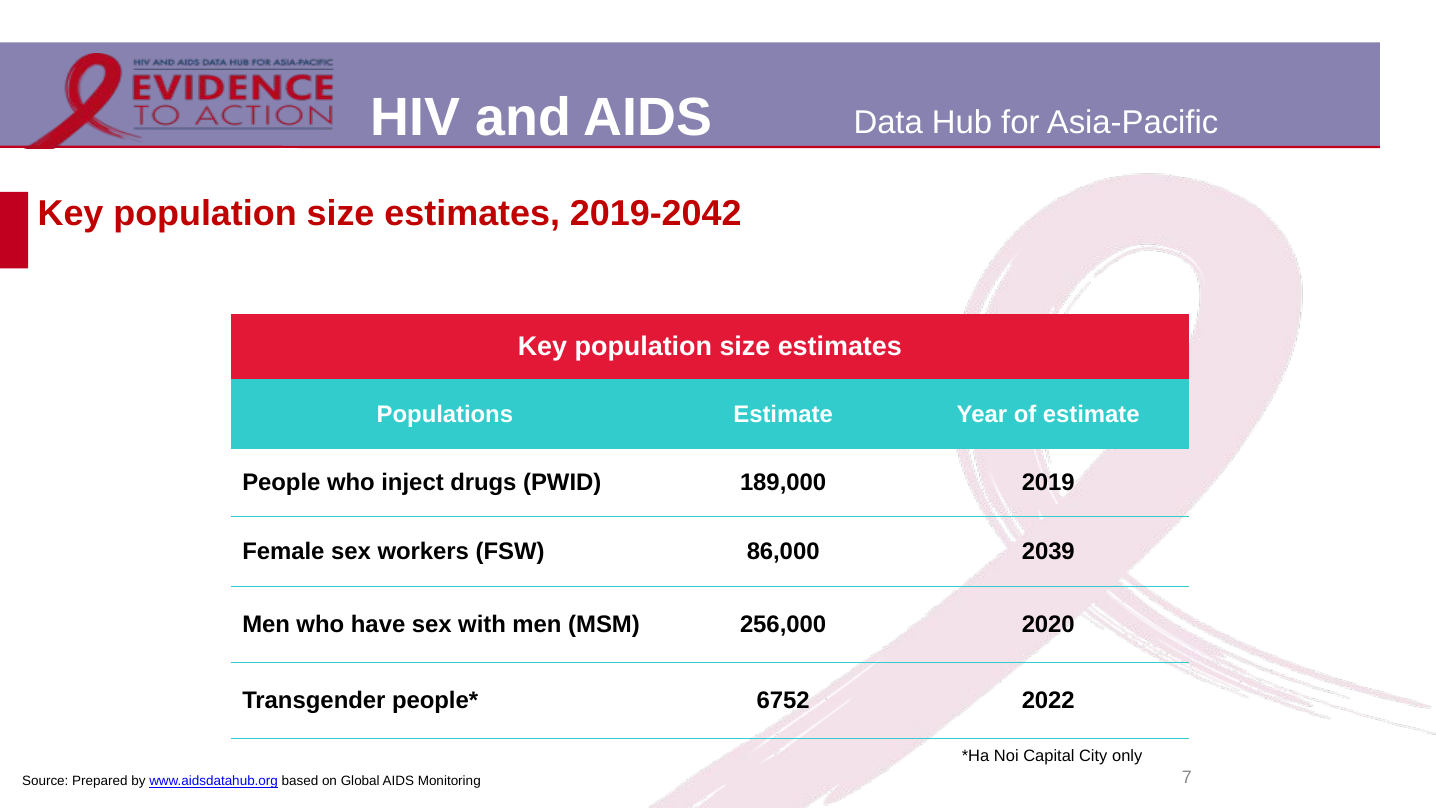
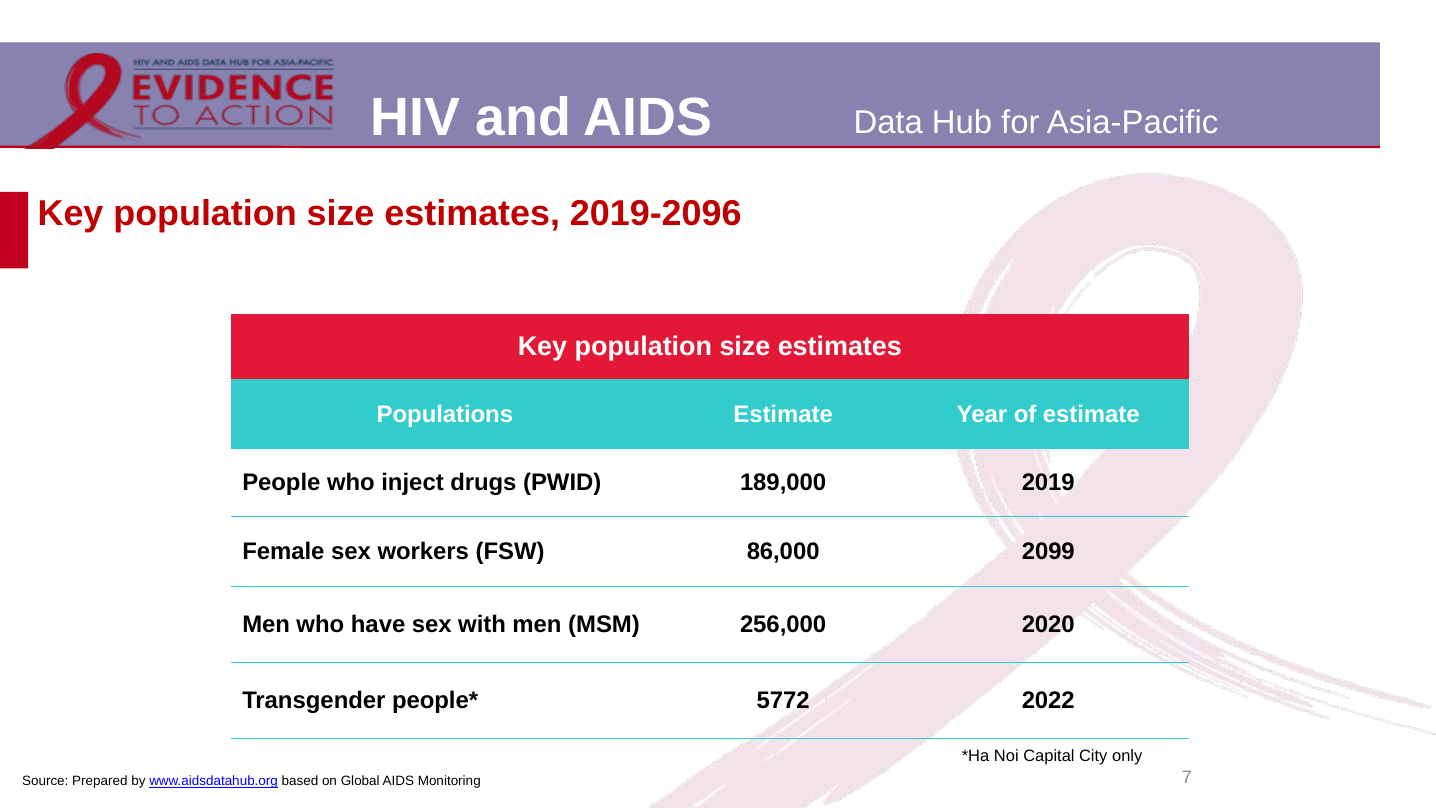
2019-2042: 2019-2042 -> 2019-2096
2039: 2039 -> 2099
6752: 6752 -> 5772
